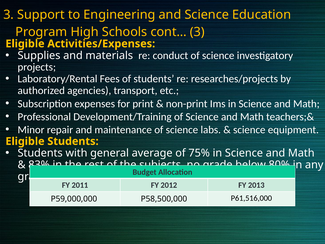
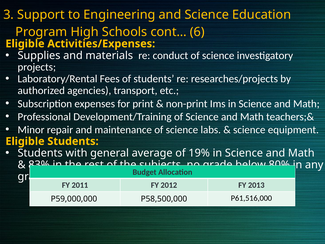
cont… 3: 3 -> 6
75%: 75% -> 19%
